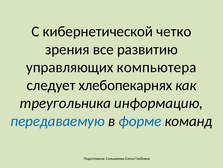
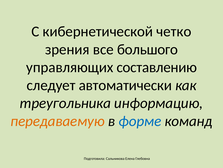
развитию: развитию -> большого
компьютера: компьютера -> составлению
хлебопекарнях: хлебопекарнях -> автоматически
передаваемую colour: blue -> orange
